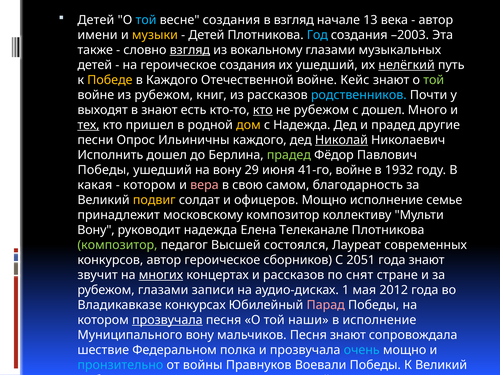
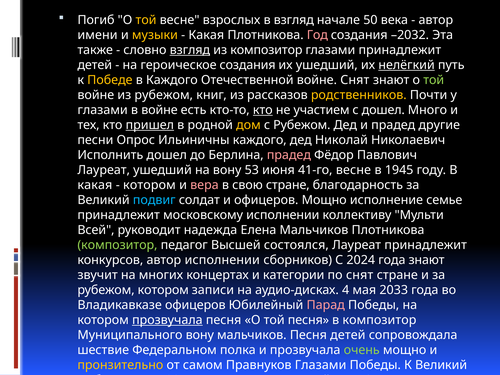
Детей at (96, 20): Детей -> Погиб
той at (146, 20) colour: light blue -> yellow
весне создания: создания -> взрослых
13: 13 -> 50
Детей at (206, 35): Детей -> Какая
Год colour: light blue -> pink
–2003: –2003 -> –2032
из вокальному: вокальному -> композитор
глазами музыкальных: музыкальных -> принадлежит
войне Кейс: Кейс -> Снят
родственников colour: light blue -> yellow
выходят at (103, 110): выходят -> глазами
в знают: знают -> войне
не рубежом: рубежом -> участием
тех underline: present -> none
пришел underline: none -> present
с Надежда: Надежда -> Рубежом
Николай underline: present -> none
прадед at (289, 155) colour: light green -> pink
Победы at (104, 170): Победы -> Лауреат
29: 29 -> 53
41-го войне: войне -> весне
1932: 1932 -> 1945
свою самом: самом -> стране
подвиг colour: yellow -> light blue
московскому композитор: композитор -> исполнении
Вону at (96, 230): Вону -> Всей
Елена Телеканале: Телеканале -> Мальчиков
Лауреат современных: современных -> принадлежит
автор героическое: героическое -> исполнении
2051: 2051 -> 2024
многих underline: present -> none
и рассказов: рассказов -> категории
рубежом глазами: глазами -> котором
1: 1 -> 4
2012: 2012 -> 2033
Владикавказе конкурсах: конкурсах -> офицеров
той наши: наши -> песня
в исполнение: исполнение -> композитор
Песня знают: знают -> детей
очень colour: light blue -> light green
пронзительно colour: light blue -> yellow
войны: войны -> самом
Правнуков Воевали: Воевали -> Глазами
